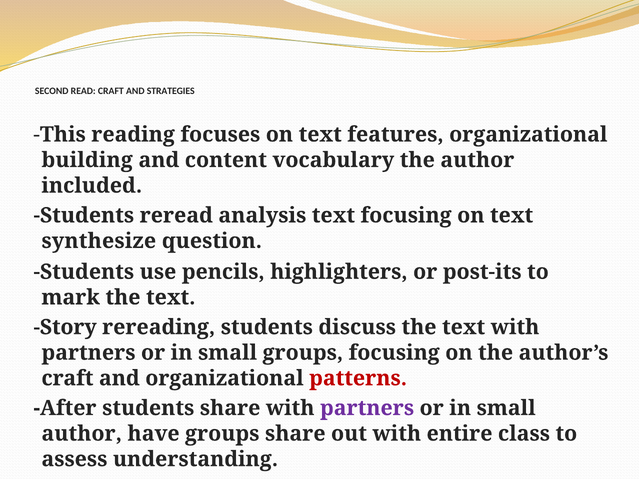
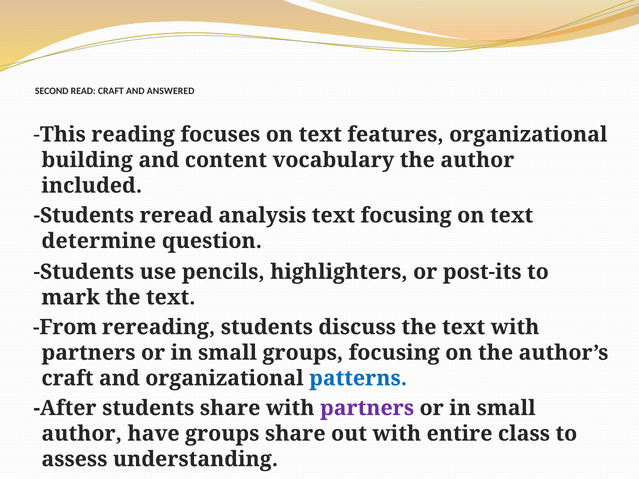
STRATEGIES: STRATEGIES -> ANSWERED
synthesize: synthesize -> determine
Story: Story -> From
patterns colour: red -> blue
